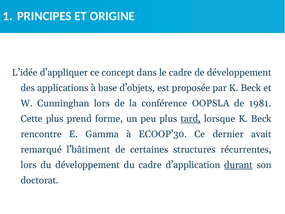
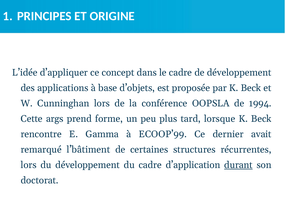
1981: 1981 -> 1994
Cette plus: plus -> args
tard underline: present -> none
ECOOP’30: ECOOP’30 -> ECOOP’99
